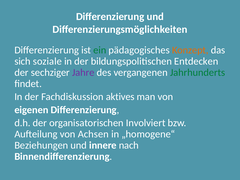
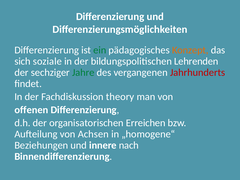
Entdecken: Entdecken -> Lehrenden
Jahre colour: purple -> green
Jahrhunderts colour: green -> red
aktives: aktives -> theory
eigenen: eigenen -> offenen
Involviert: Involviert -> Erreichen
